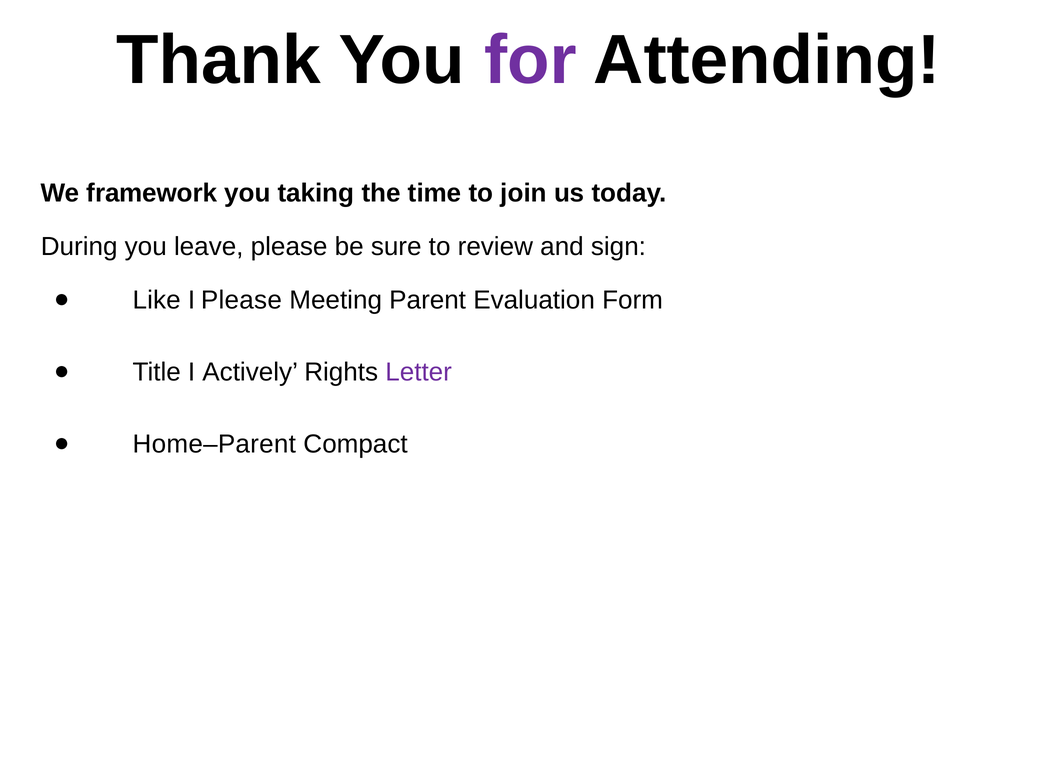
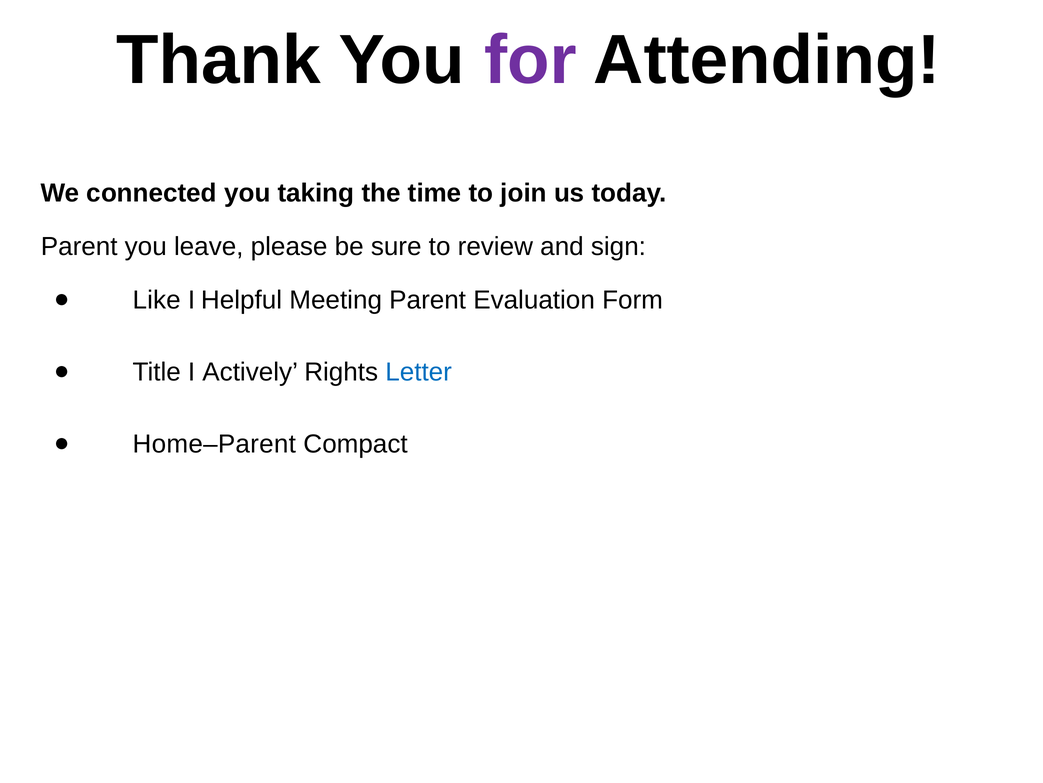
framework: framework -> connected
During at (79, 246): During -> Parent
I Please: Please -> Helpful
Letter colour: purple -> blue
